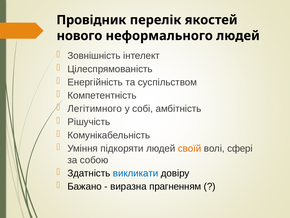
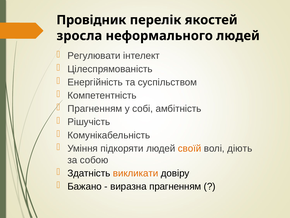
нового: нового -> зросла
Зовнішність: Зовнішність -> Регулювати
Легітимного at (95, 108): Легітимного -> Прагненням
сфері: сфері -> діють
викликати colour: blue -> orange
